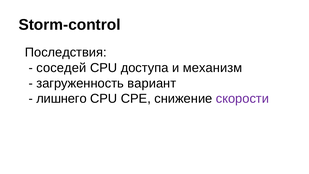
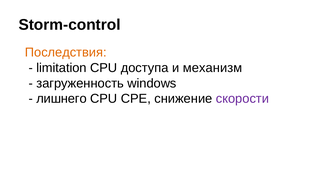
Последствия colour: black -> orange
соседей: соседей -> limitation
вариант: вариант -> windows
